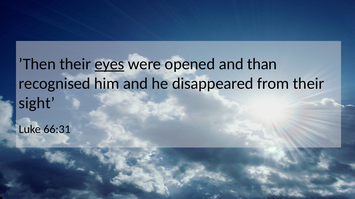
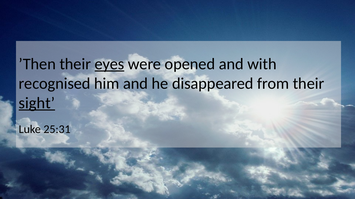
than: than -> with
sight underline: none -> present
66:31: 66:31 -> 25:31
